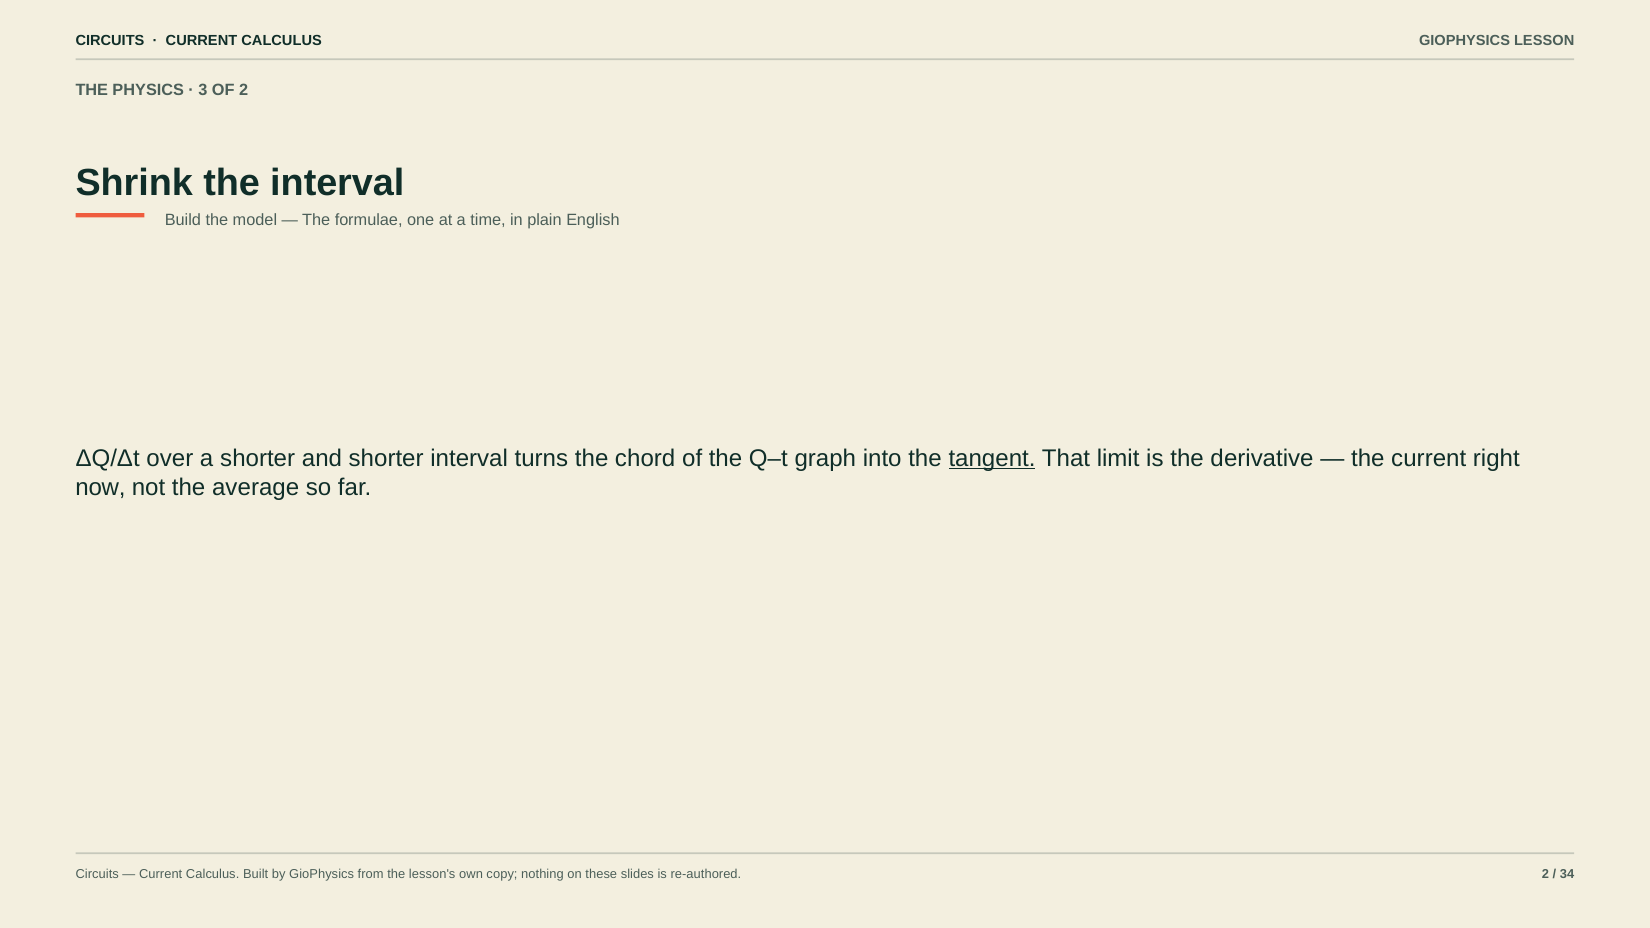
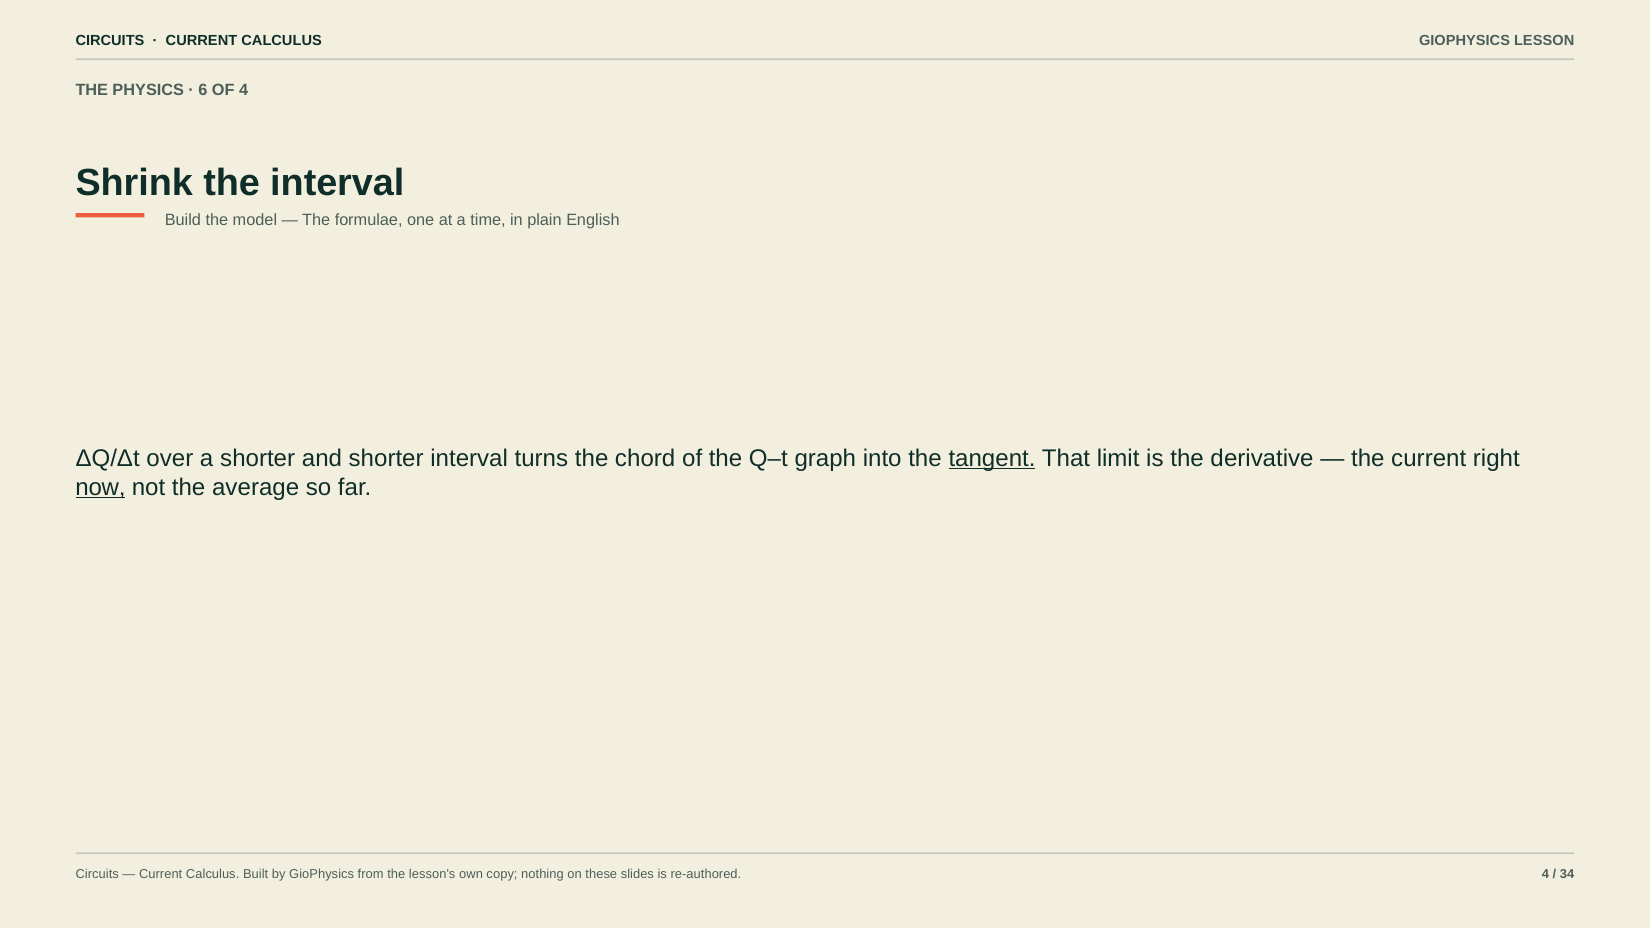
3: 3 -> 6
OF 2: 2 -> 4
now underline: none -> present
re-authored 2: 2 -> 4
